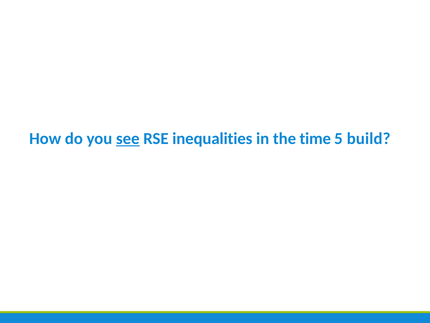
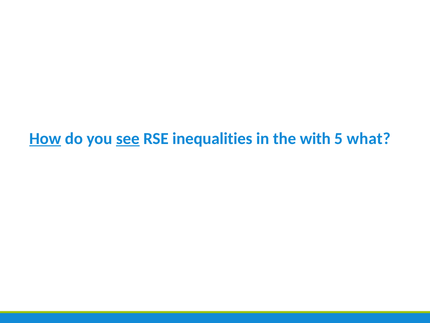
How underline: none -> present
time: time -> with
build: build -> what
